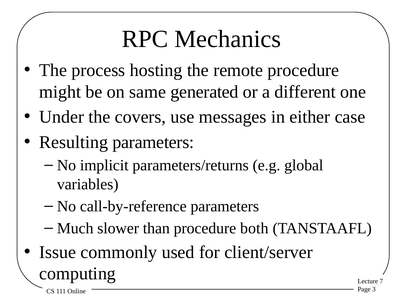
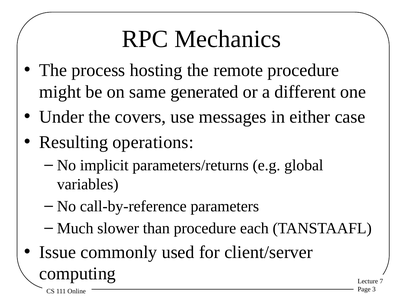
Resulting parameters: parameters -> operations
both: both -> each
